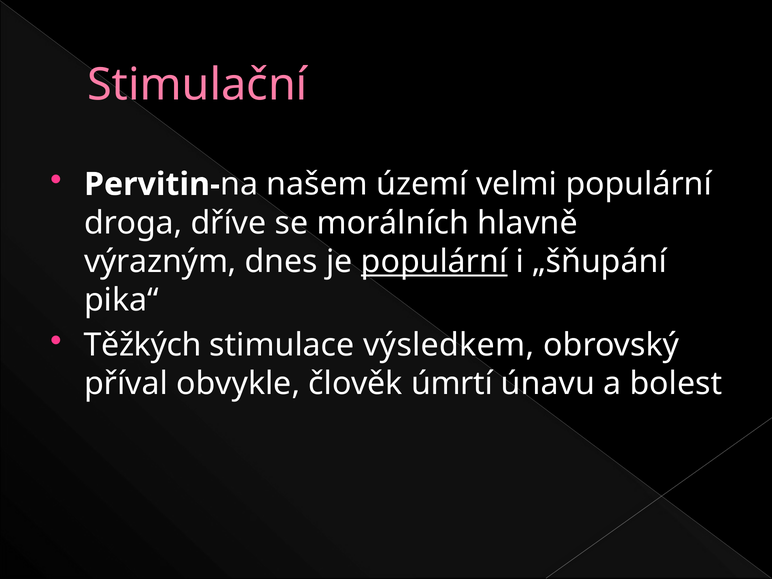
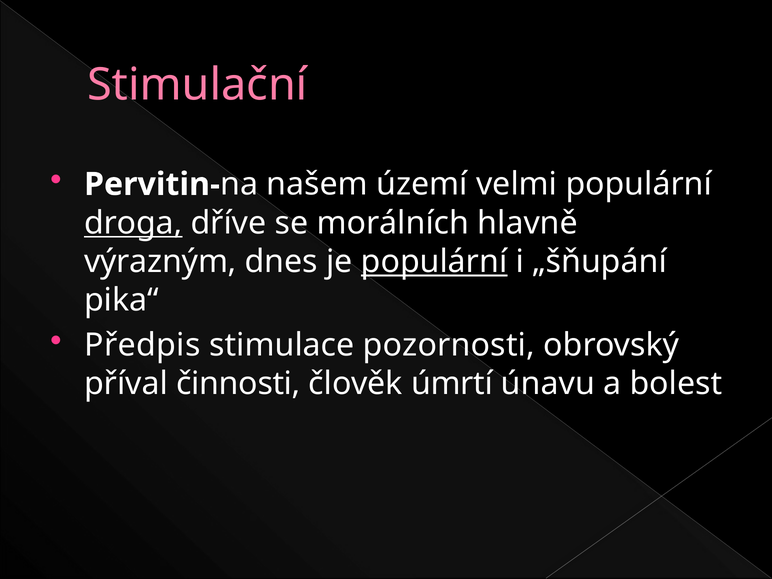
droga underline: none -> present
Těžkých: Těžkých -> Předpis
výsledkem: výsledkem -> pozornosti
obvykle: obvykle -> činnosti
